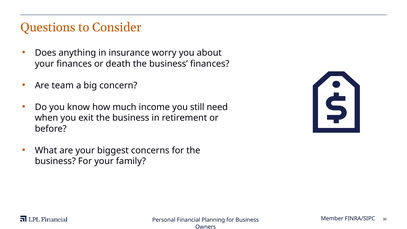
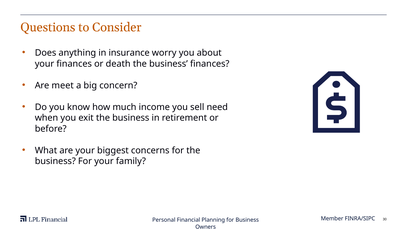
team: team -> meet
still: still -> sell
